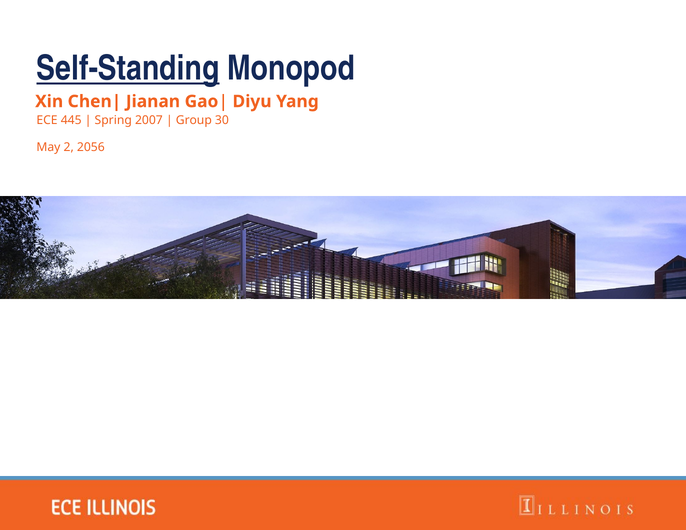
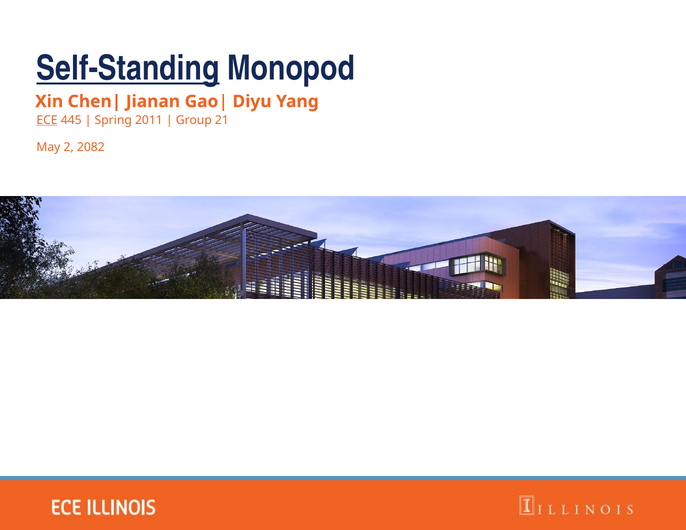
ECE underline: none -> present
2007: 2007 -> 2011
30: 30 -> 21
2056: 2056 -> 2082
